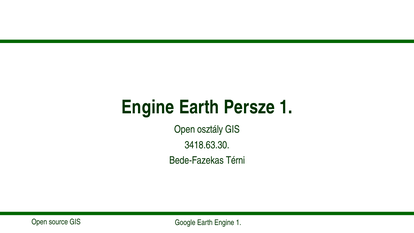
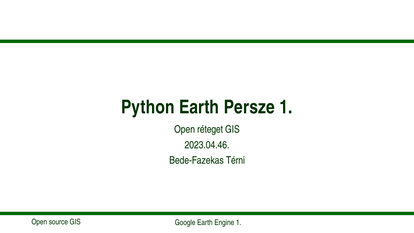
Engine at (148, 107): Engine -> Python
osztály: osztály -> réteget
3418.63.30: 3418.63.30 -> 2023.04.46
